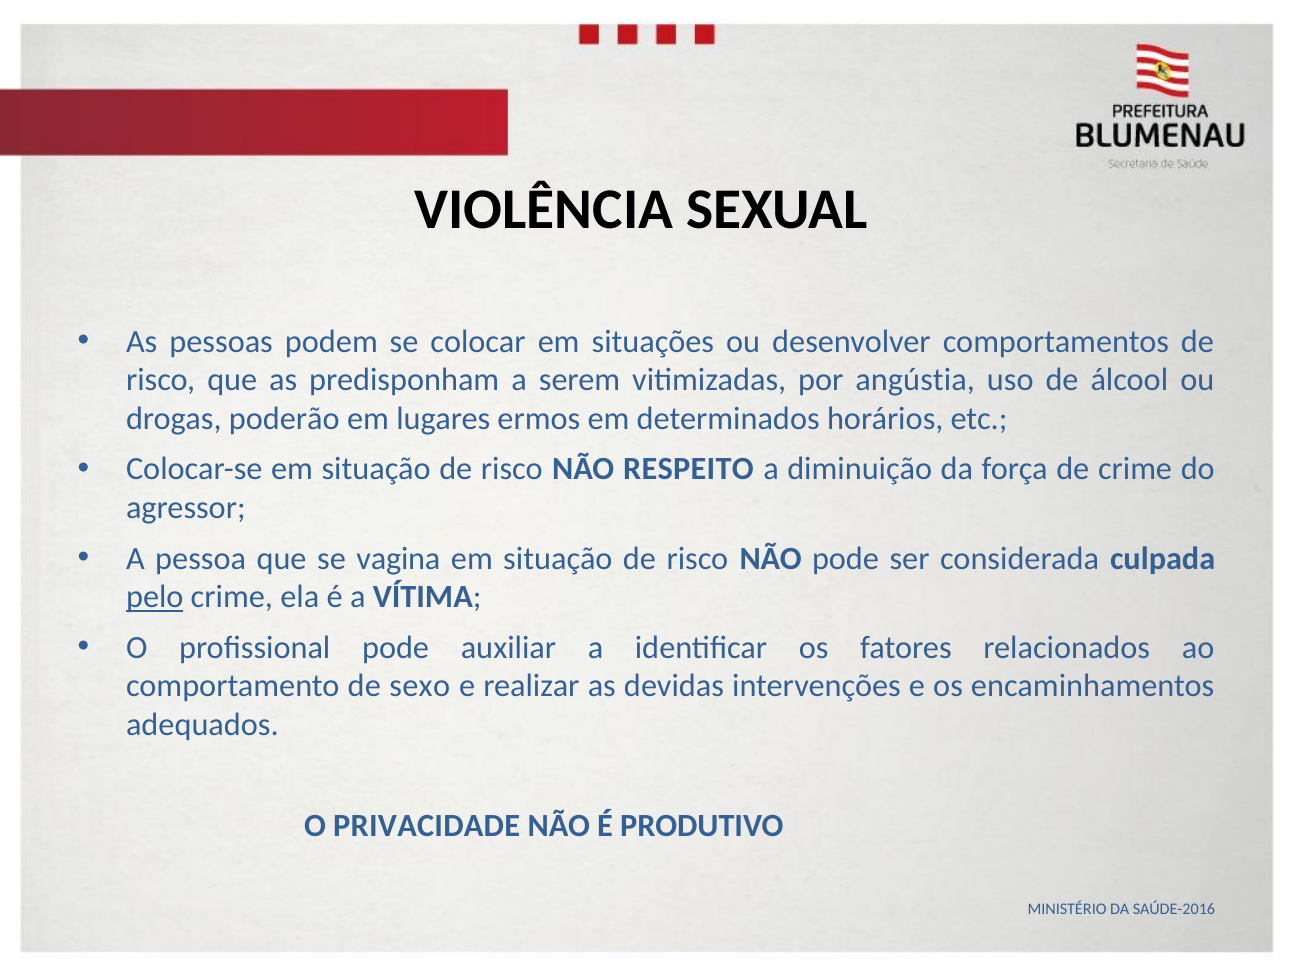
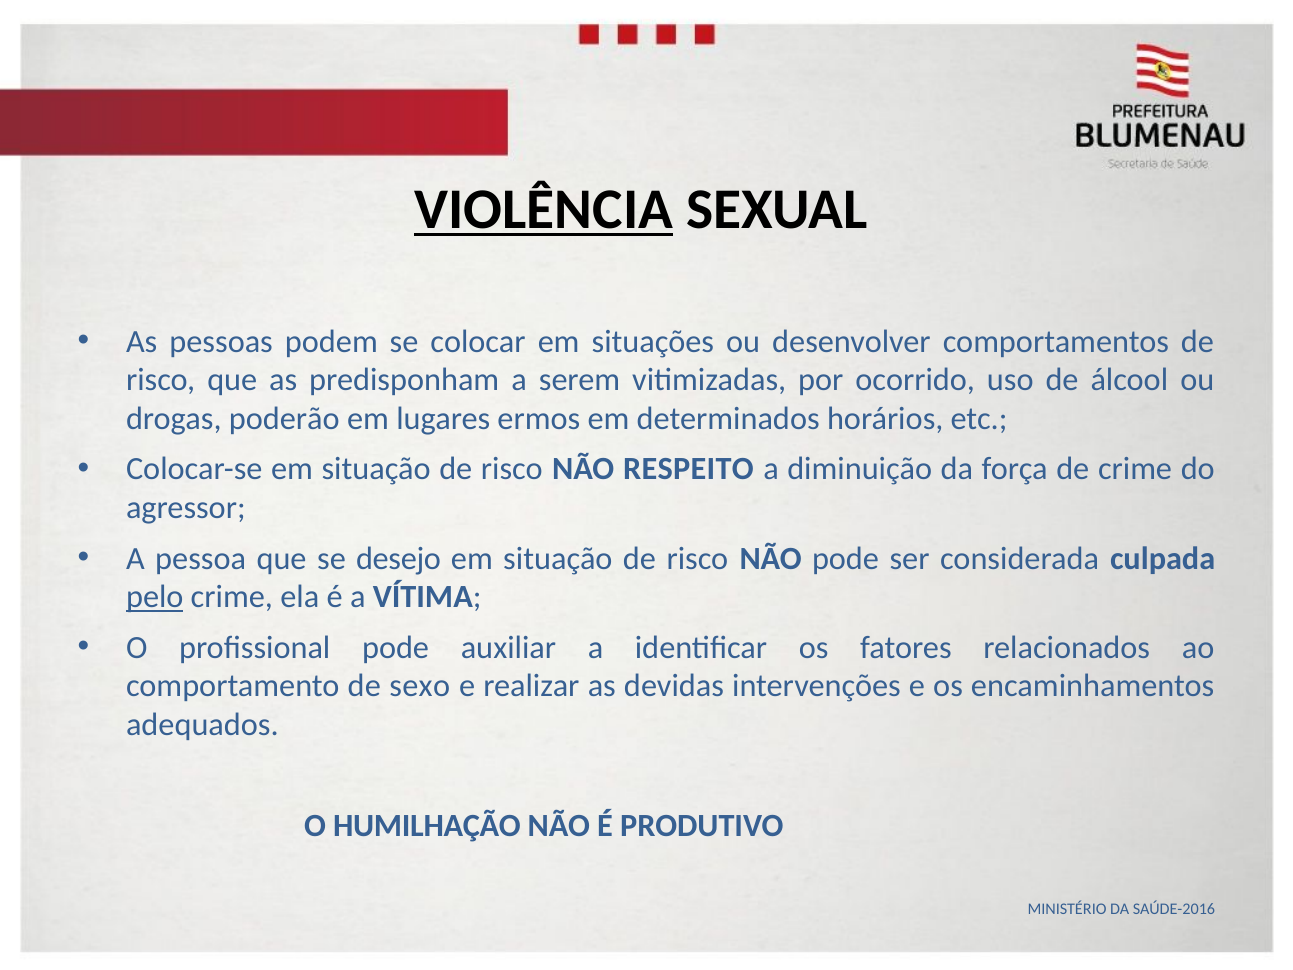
VIOLÊNCIA underline: none -> present
angústia: angústia -> ocorrido
vagina: vagina -> desejo
PRIVACIDADE: PRIVACIDADE -> HUMILHAÇÃO
